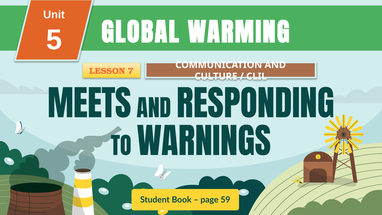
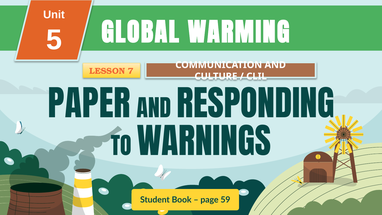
MEETS: MEETS -> PAPER
